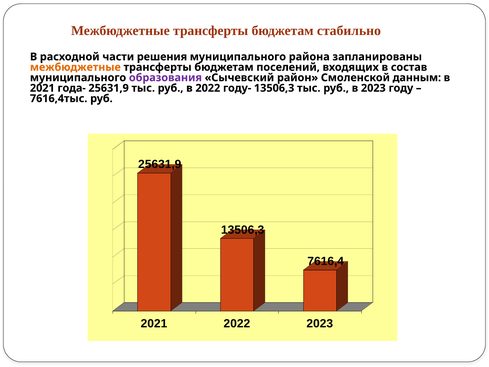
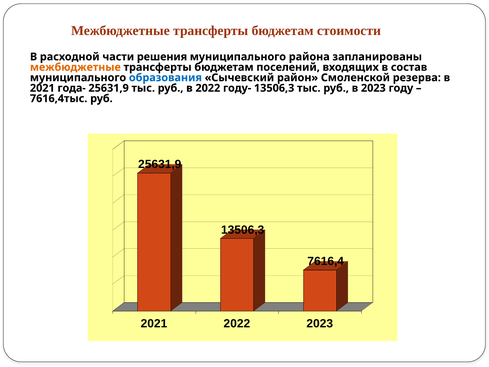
стабильно: стабильно -> стоимости
образования colour: purple -> blue
данным: данным -> резерва
